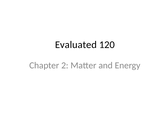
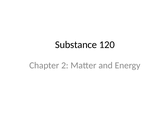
Evaluated: Evaluated -> Substance
